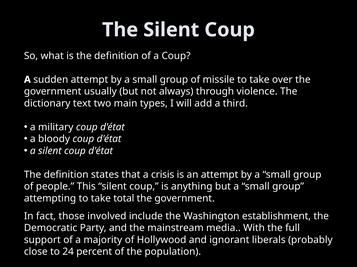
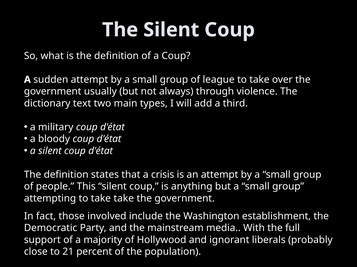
missile: missile -> league
take total: total -> take
24: 24 -> 21
